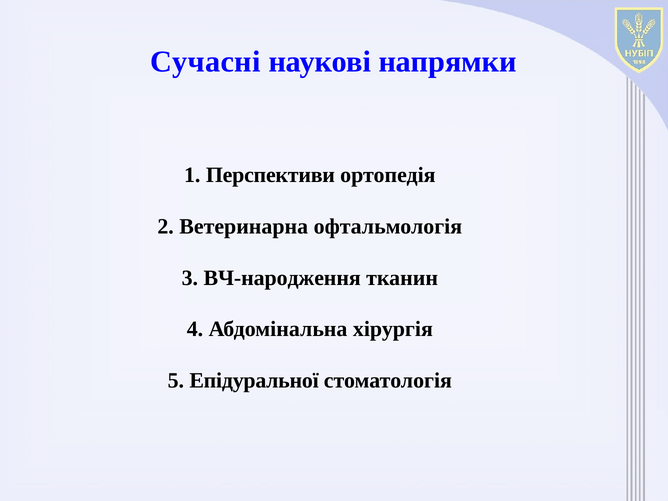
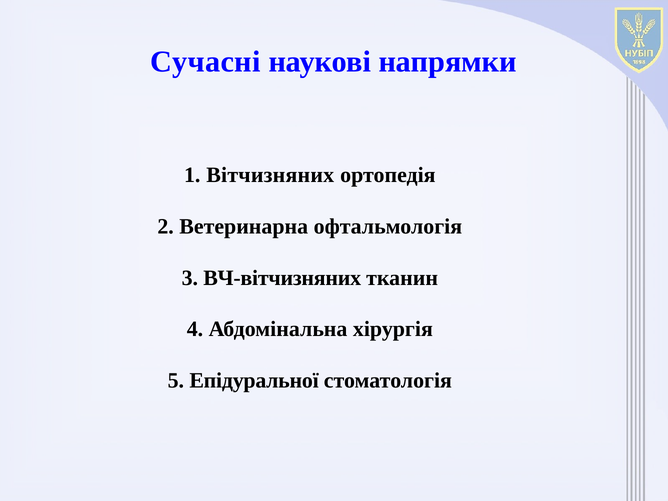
Перспективи: Перспективи -> Вітчизняних
ВЧ-народження: ВЧ-народження -> ВЧ-вітчизняних
